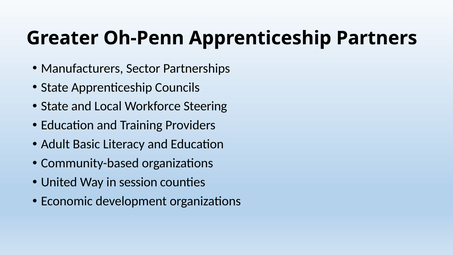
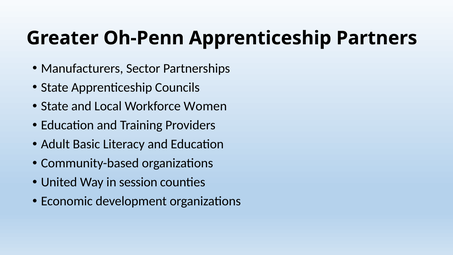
Steering: Steering -> Women
